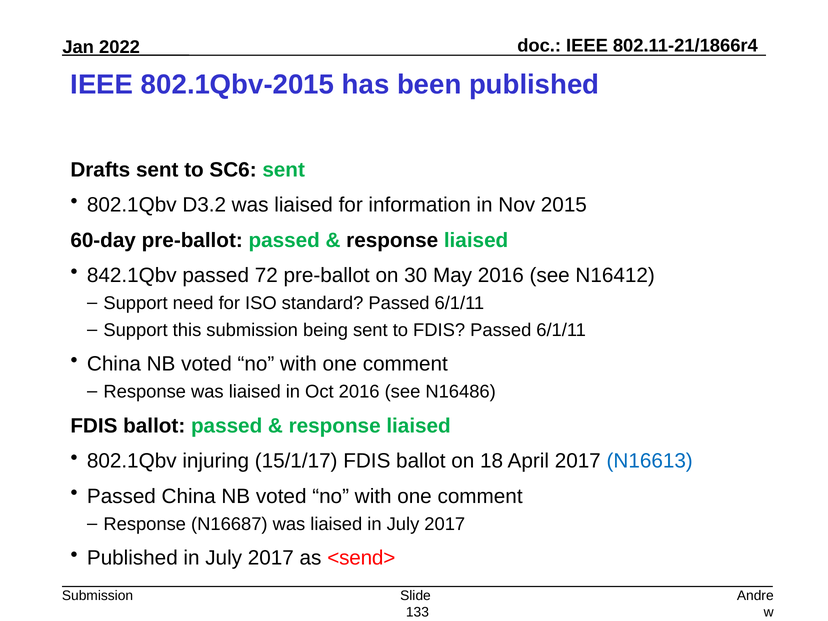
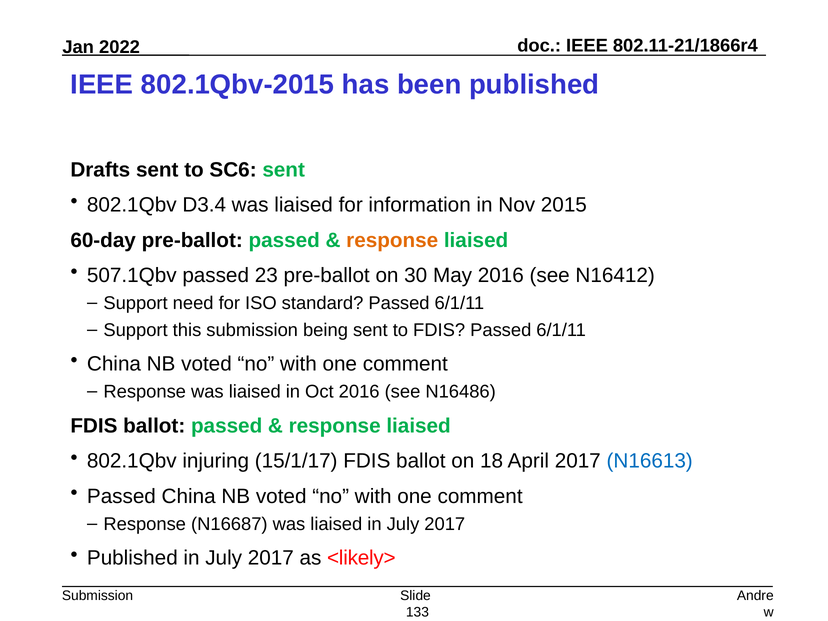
D3.2: D3.2 -> D3.4
response at (392, 240) colour: black -> orange
842.1Qbv: 842.1Qbv -> 507.1Qbv
72: 72 -> 23
<send>: <send> -> <likely>
